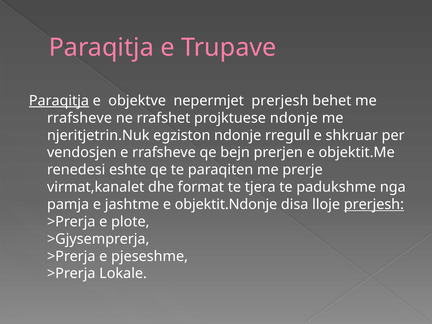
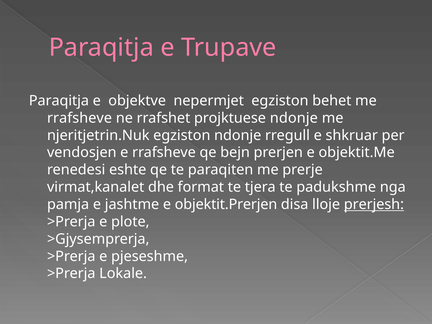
Paraqitja at (59, 101) underline: present -> none
nepermjet prerjesh: prerjesh -> egziston
objektit.Ndonje: objektit.Ndonje -> objektit.Prerjen
